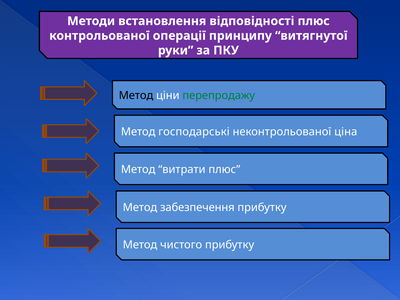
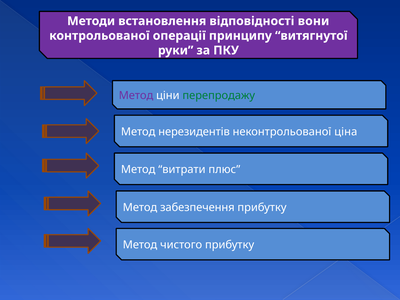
відповідності плюс: плюс -> вони
Метод at (136, 96) colour: black -> purple
господарські: господарські -> нерезидентів
